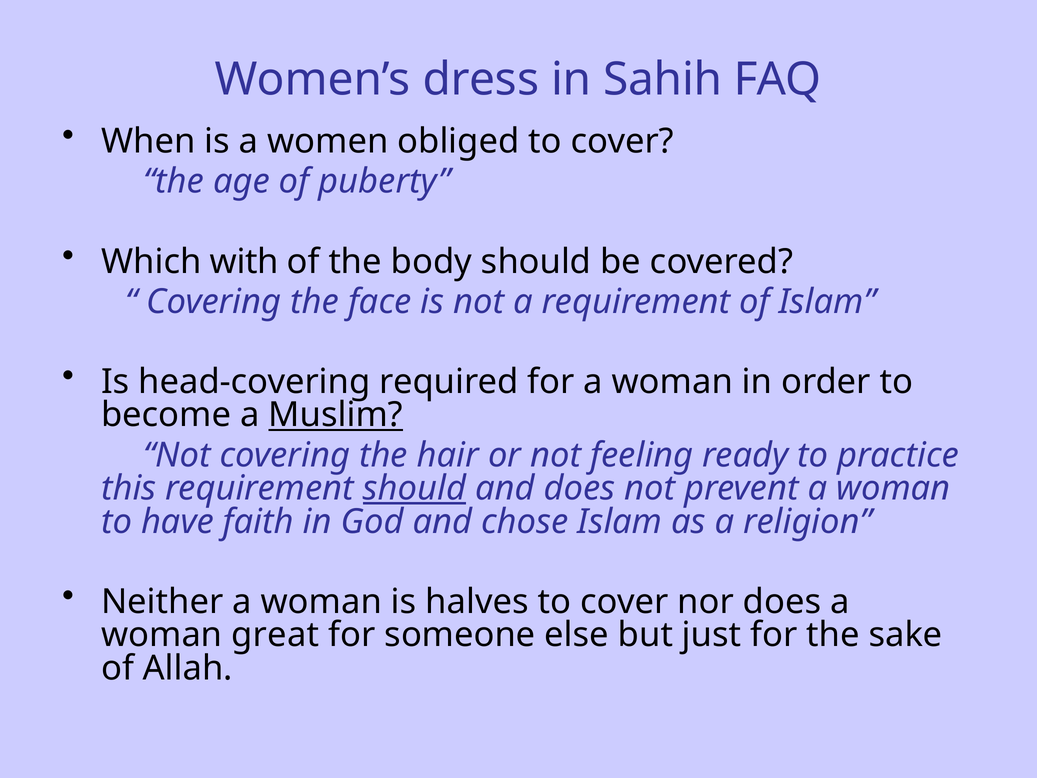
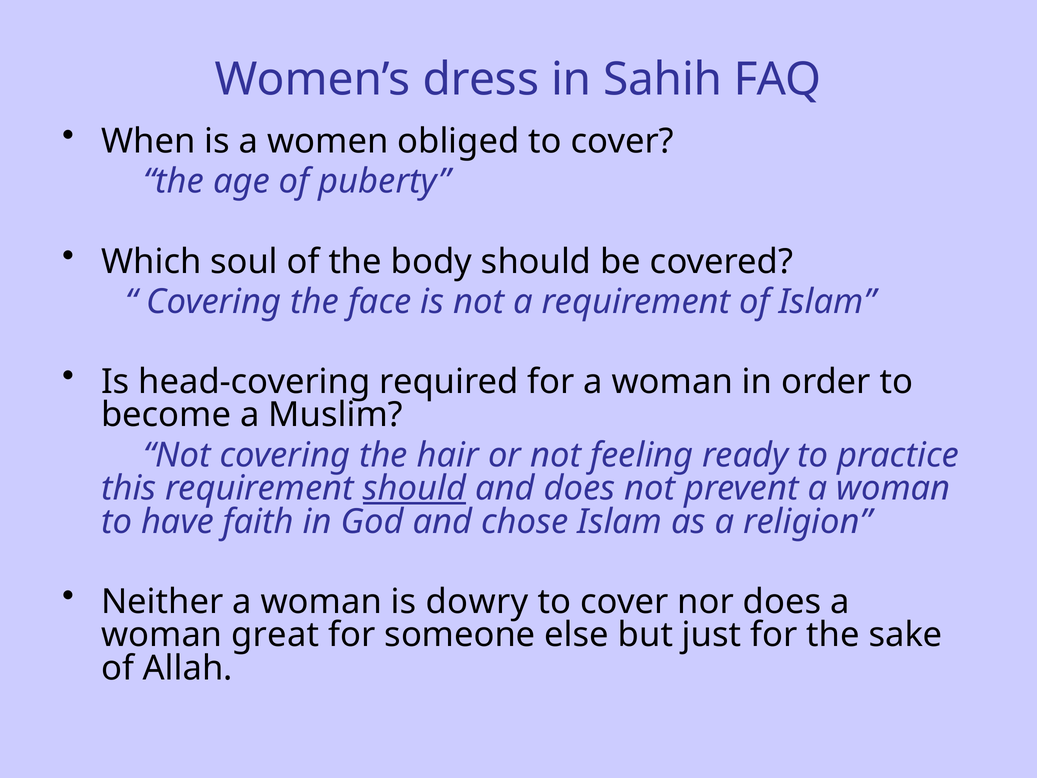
with: with -> soul
Muslim underline: present -> none
halves: halves -> dowry
